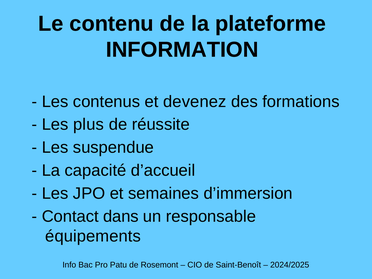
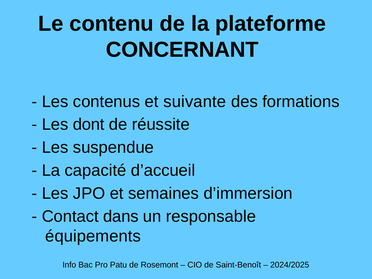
INFORMATION: INFORMATION -> CONCERNANT
devenez: devenez -> suivante
plus: plus -> dont
